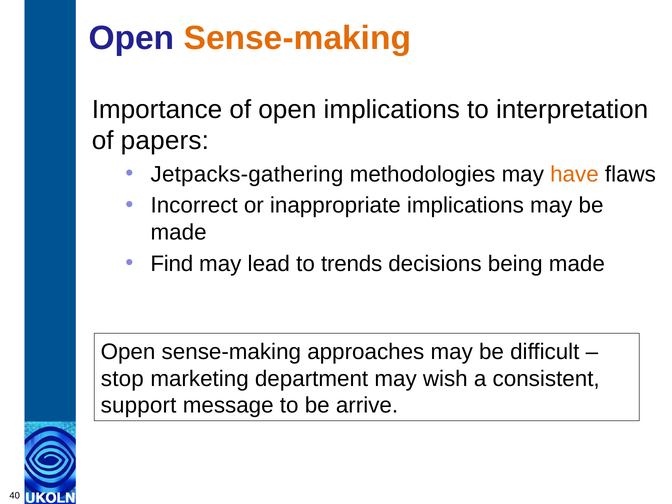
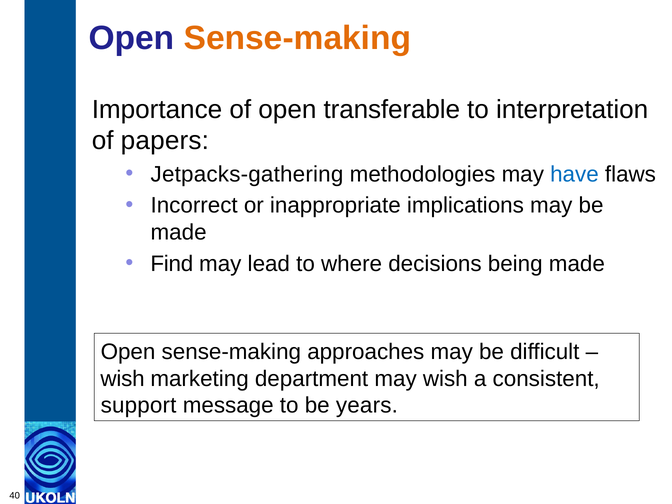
open implications: implications -> transferable
have colour: orange -> blue
trends: trends -> where
stop at (122, 379): stop -> wish
arrive: arrive -> years
